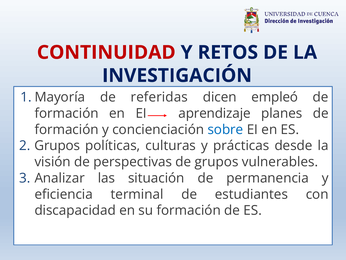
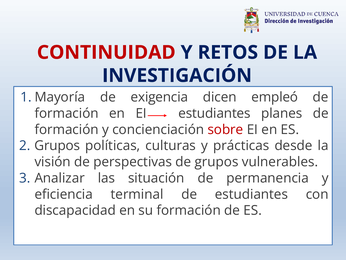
referidas: referidas -> exigencia
EI aprendizaje: aprendizaje -> estudiantes
sobre colour: blue -> red
